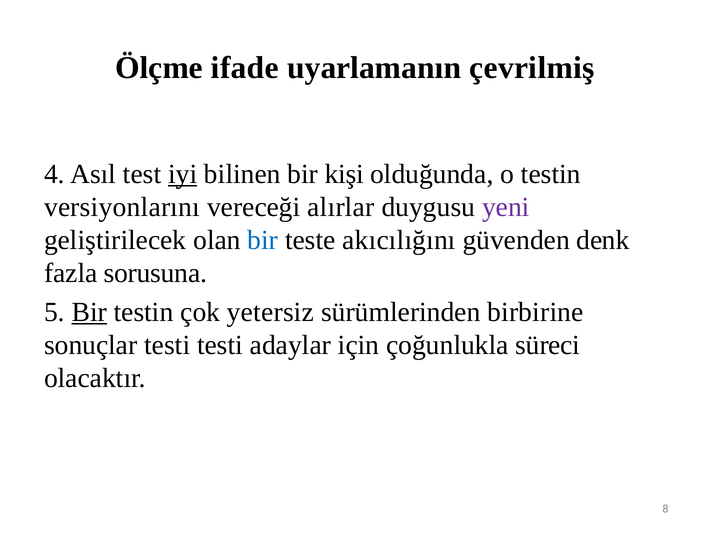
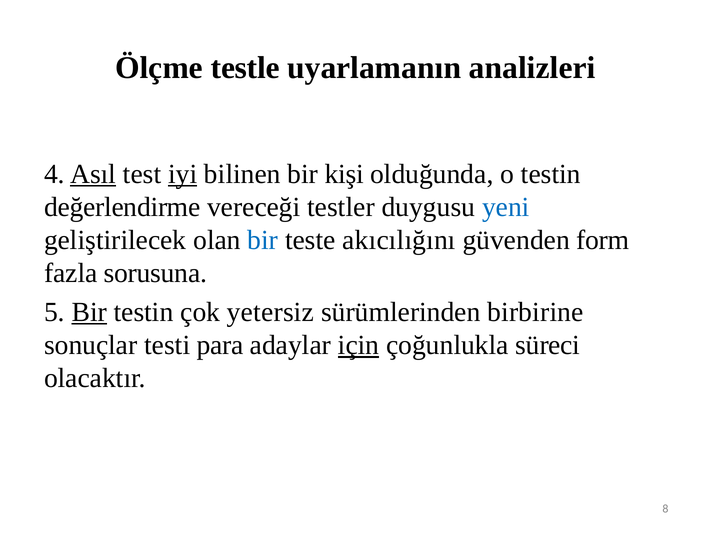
ifade: ifade -> testle
çevrilmiş: çevrilmiş -> analizleri
Asıl underline: none -> present
versiyonlarını: versiyonlarını -> değerlendirme
alırlar: alırlar -> testler
yeni colour: purple -> blue
denk: denk -> form
testi testi: testi -> para
için underline: none -> present
